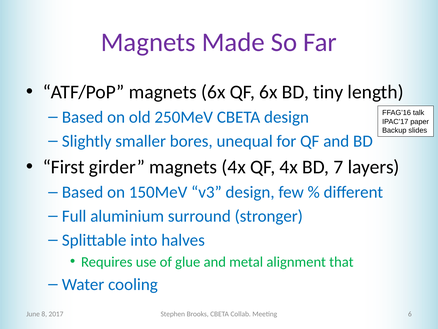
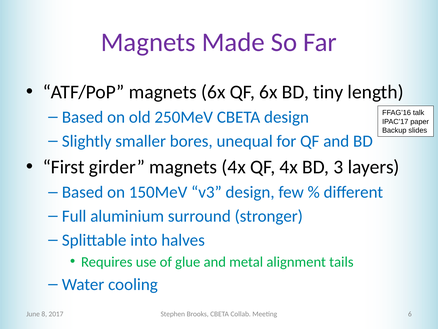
7: 7 -> 3
that: that -> tails
